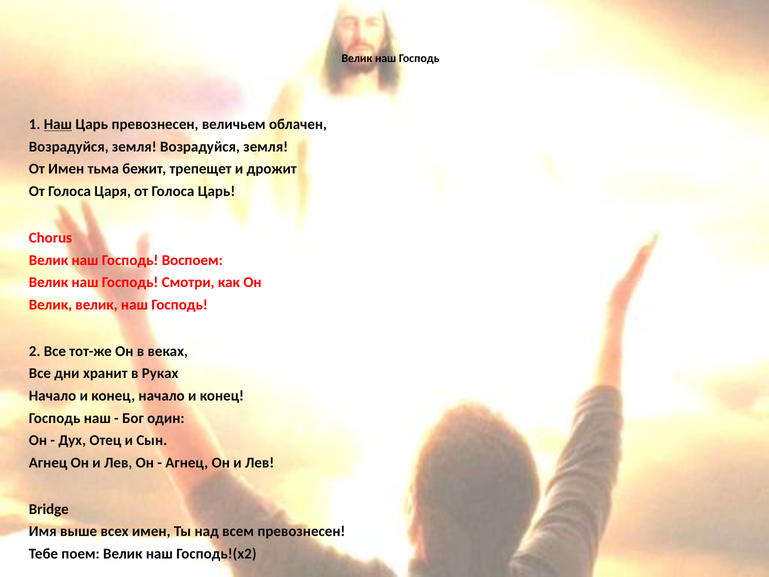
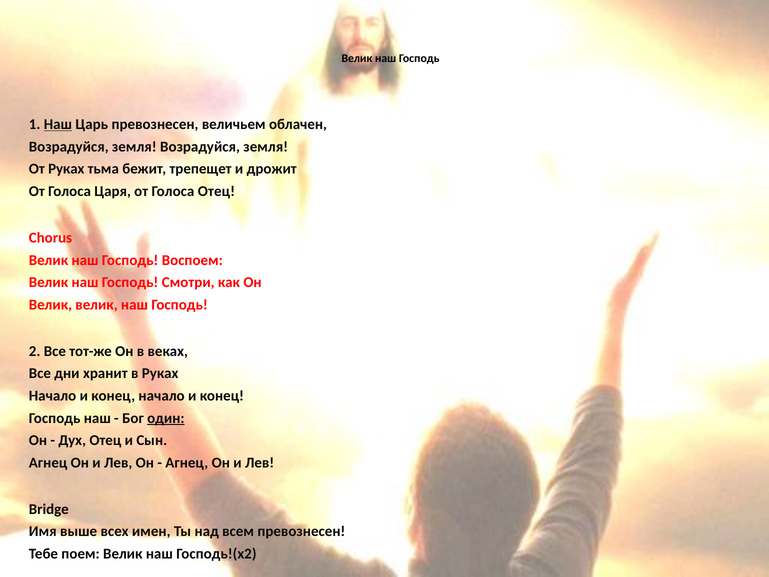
От Имен: Имен -> Руках
Голоса Царь: Царь -> Отец
один underline: none -> present
